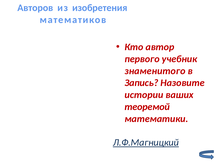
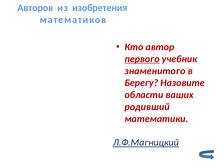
первого underline: none -> present
Запись: Запись -> Берегу
истории: истории -> области
теоремой: теоремой -> родивший
